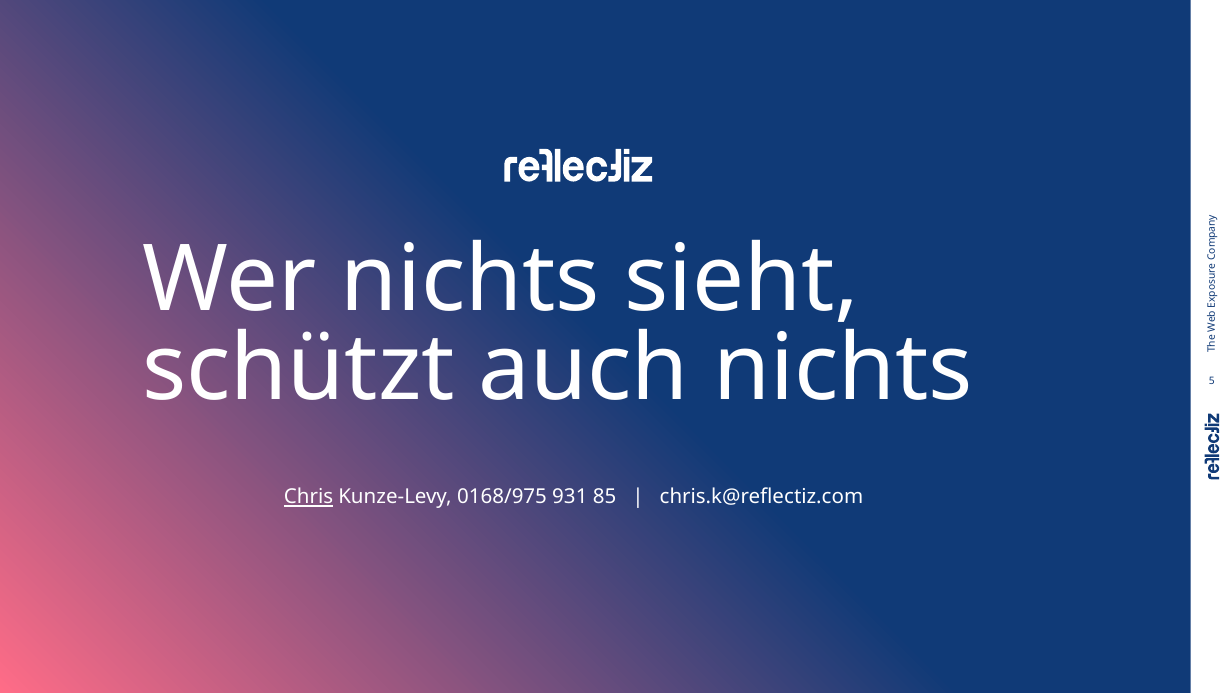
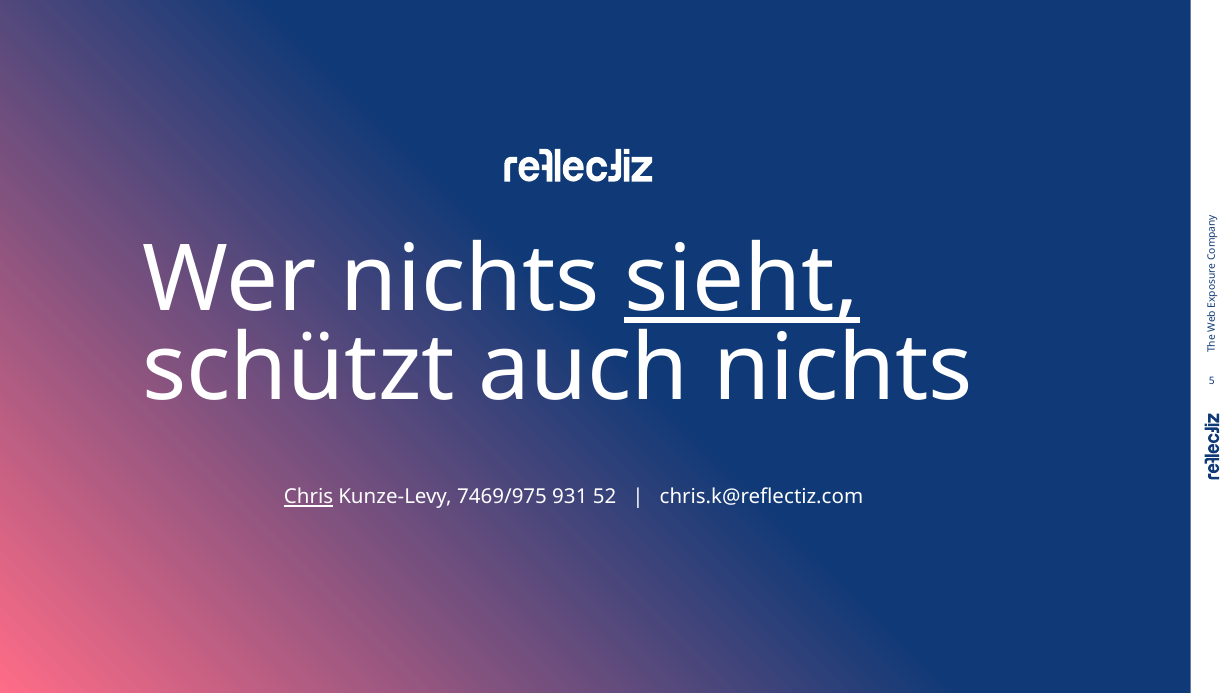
sieht underline: none -> present
0168/975: 0168/975 -> 7469/975
85: 85 -> 52
